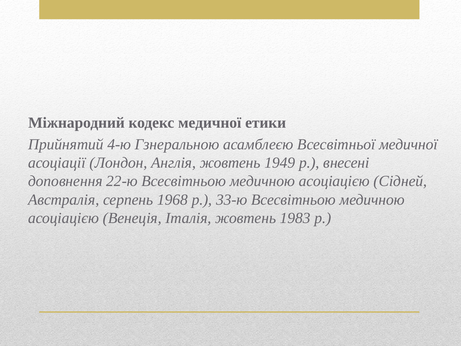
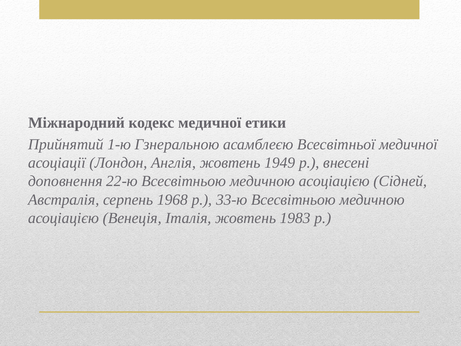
4-ю: 4-ю -> 1-ю
